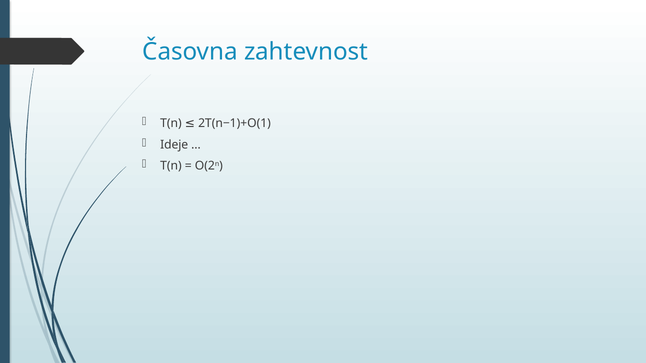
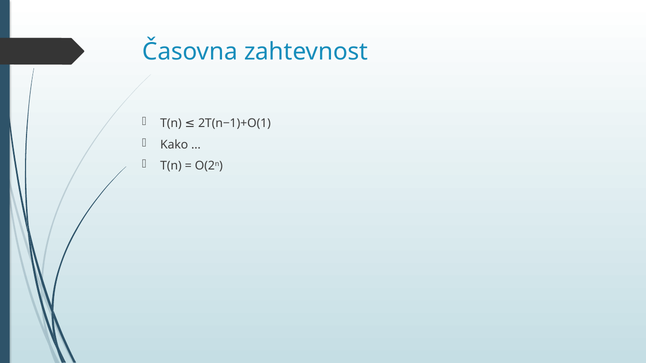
Ideje: Ideje -> Kako
